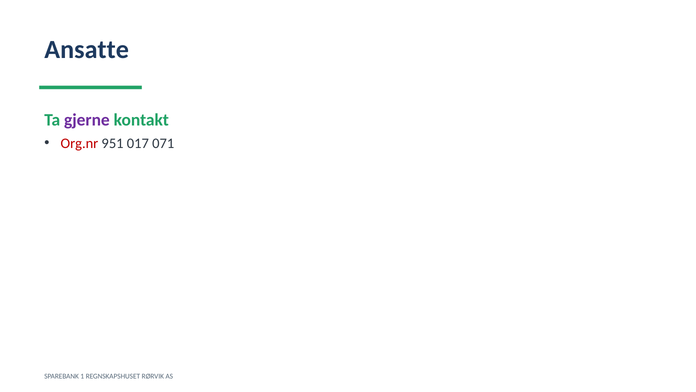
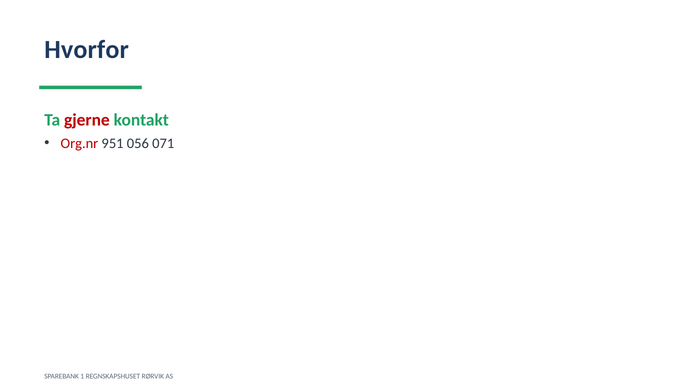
Ansatte: Ansatte -> Hvorfor
gjerne colour: purple -> red
017: 017 -> 056
